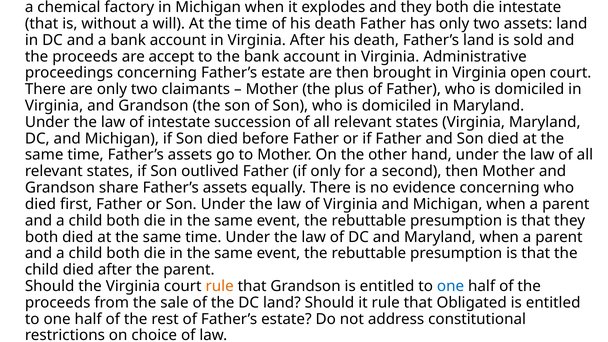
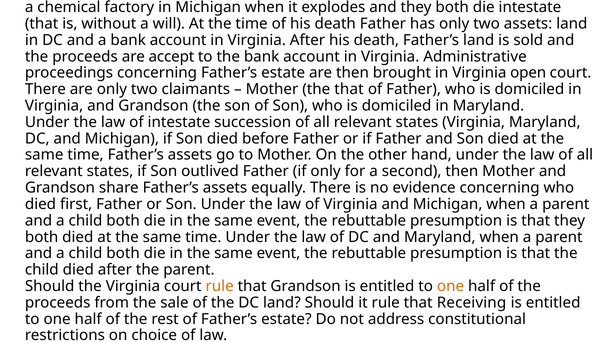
the plus: plus -> that
one at (451, 286) colour: blue -> orange
Obligated: Obligated -> Receiving
